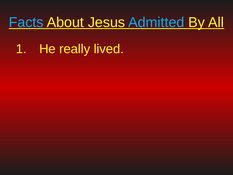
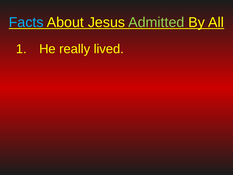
Admitted colour: light blue -> light green
